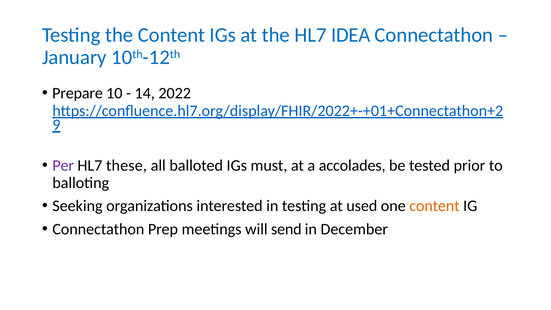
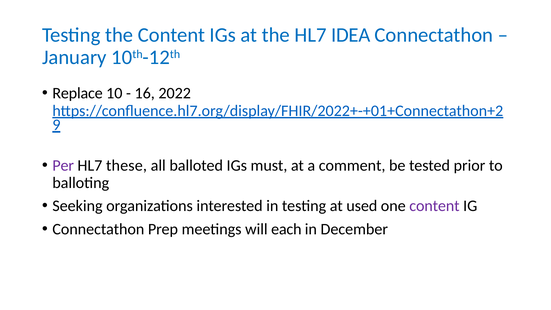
Prepare: Prepare -> Replace
14: 14 -> 16
accolades: accolades -> comment
content at (434, 206) colour: orange -> purple
send: send -> each
